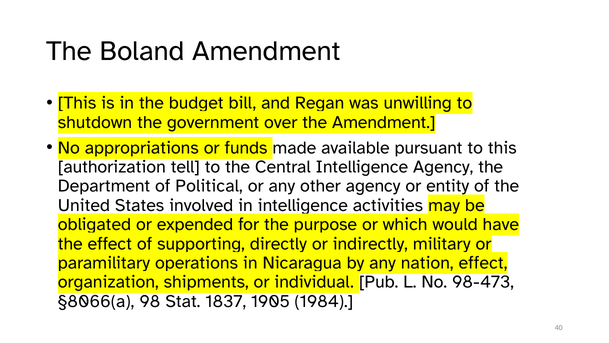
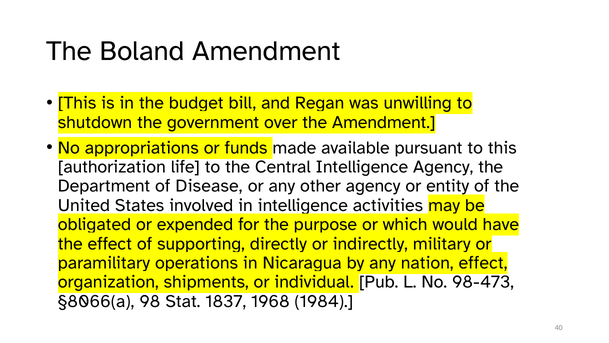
tell: tell -> life
Political: Political -> Disease
1905: 1905 -> 1968
